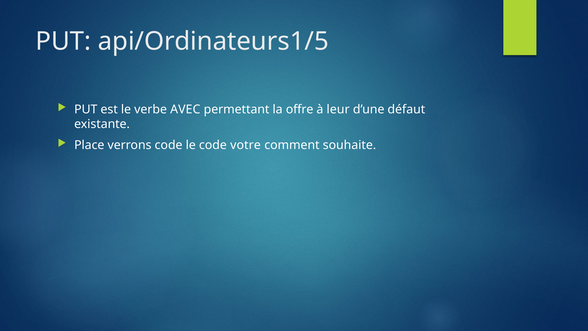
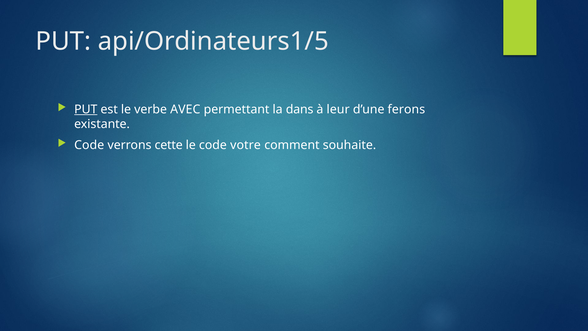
PUT at (86, 109) underline: none -> present
offre: offre -> dans
défaut: défaut -> ferons
Place at (89, 145): Place -> Code
verrons code: code -> cette
